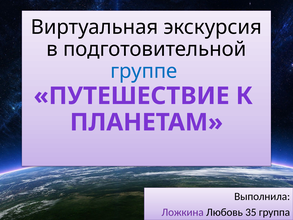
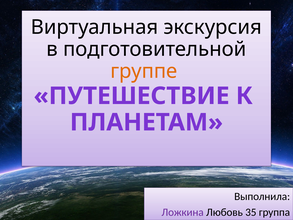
группе colour: blue -> orange
